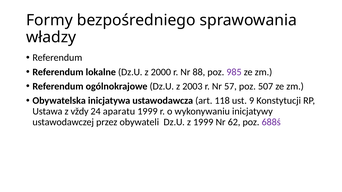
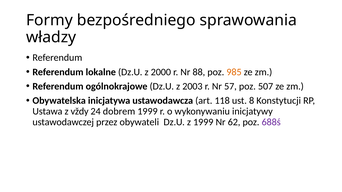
985 colour: purple -> orange
9: 9 -> 8
aparatu: aparatu -> dobrem
